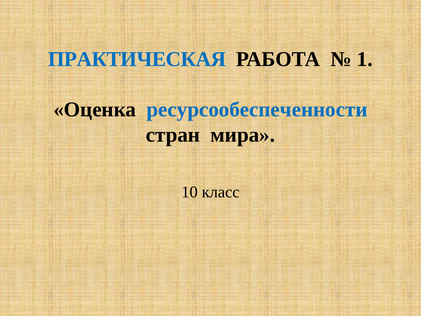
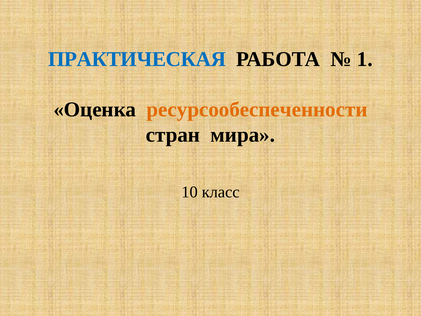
ресурсообеспеченности colour: blue -> orange
